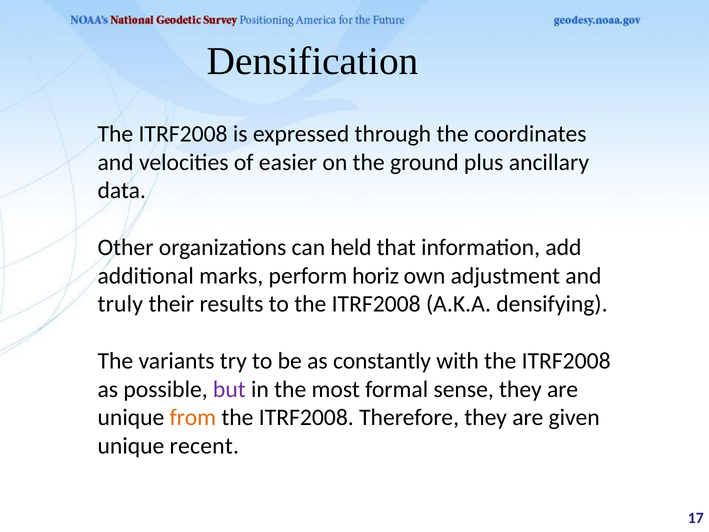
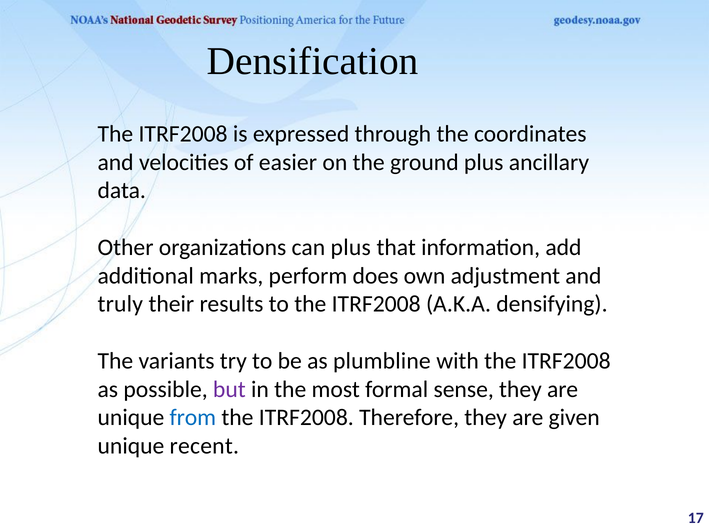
can held: held -> plus
horiz: horiz -> does
constantly: constantly -> plumbline
from colour: orange -> blue
